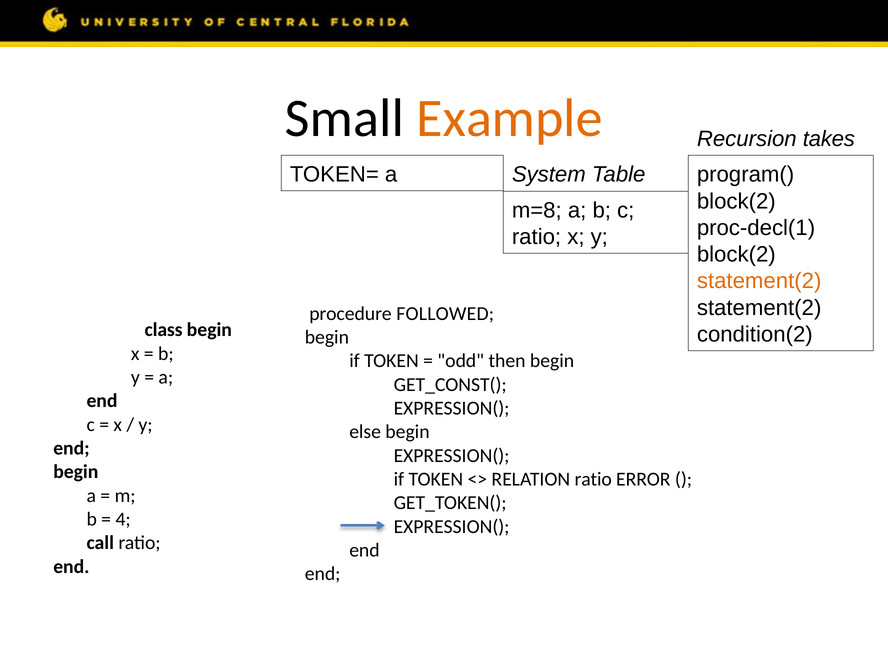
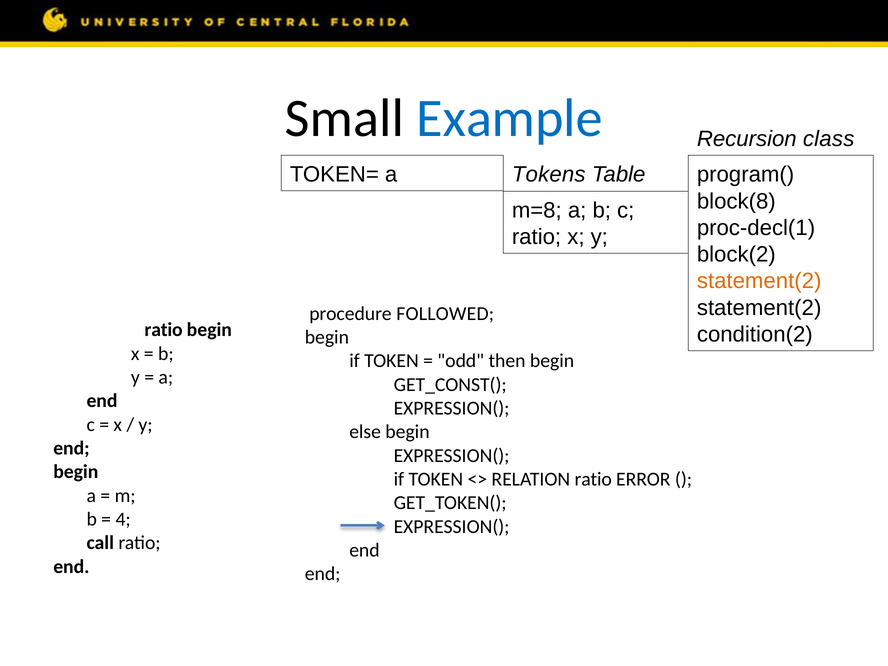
Example colour: orange -> blue
takes: takes -> class
System: System -> Tokens
block(2 at (736, 201): block(2 -> block(8
a class: class -> ratio
